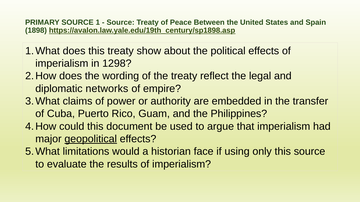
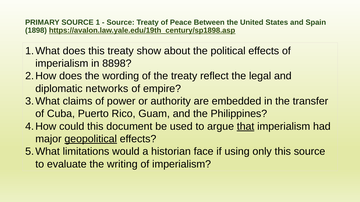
1298: 1298 -> 8898
that underline: none -> present
results: results -> writing
